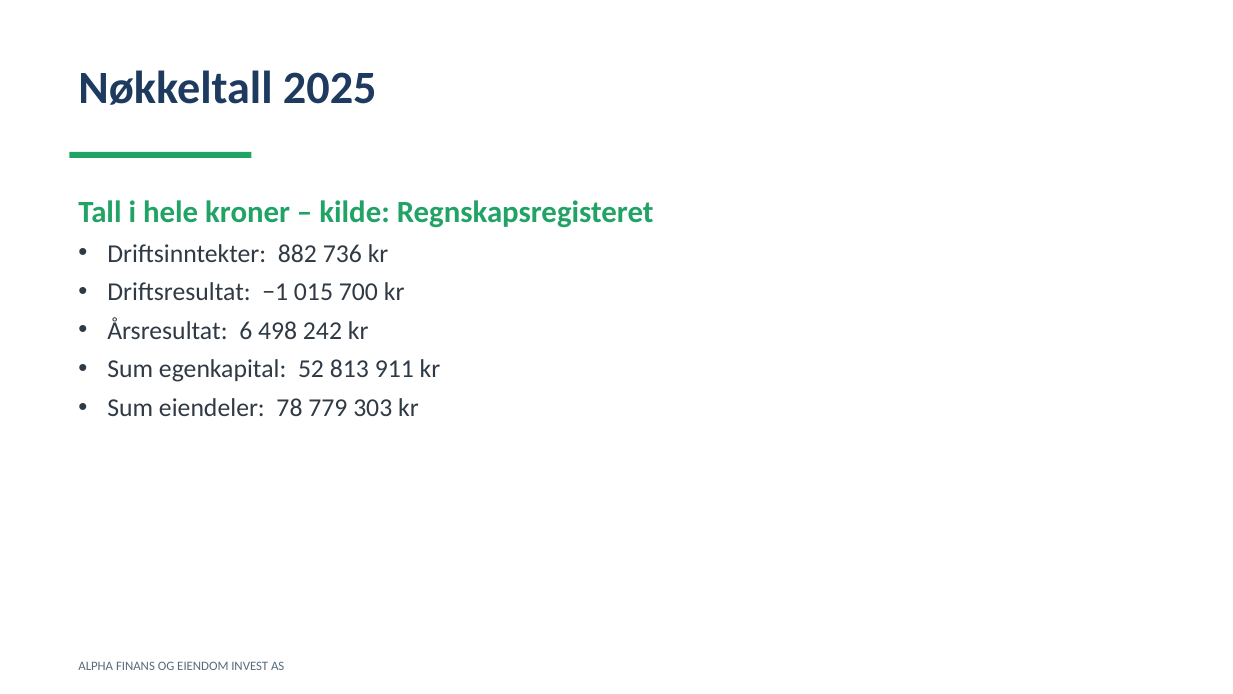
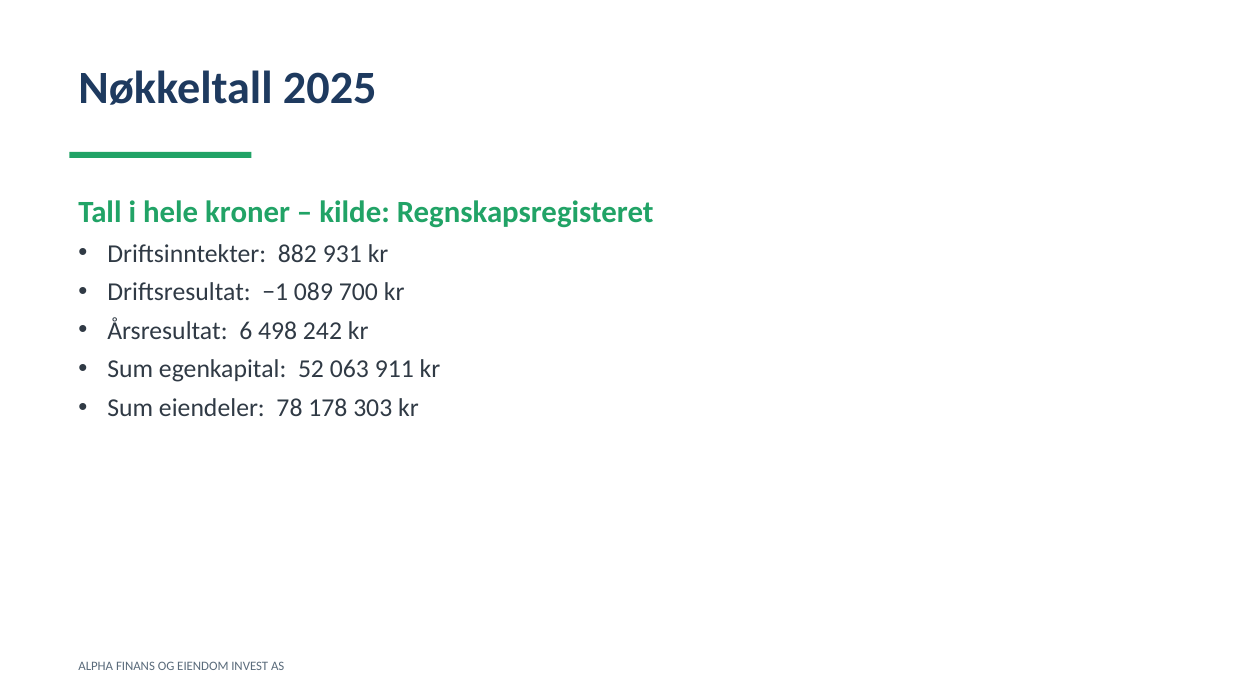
736: 736 -> 931
015: 015 -> 089
813: 813 -> 063
779: 779 -> 178
